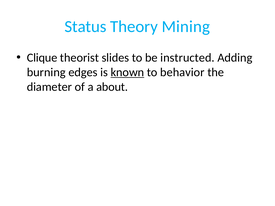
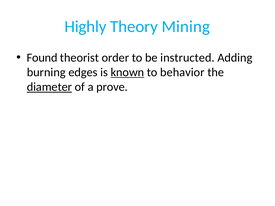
Status: Status -> Highly
Clique: Clique -> Found
slides: slides -> order
diameter underline: none -> present
about: about -> prove
